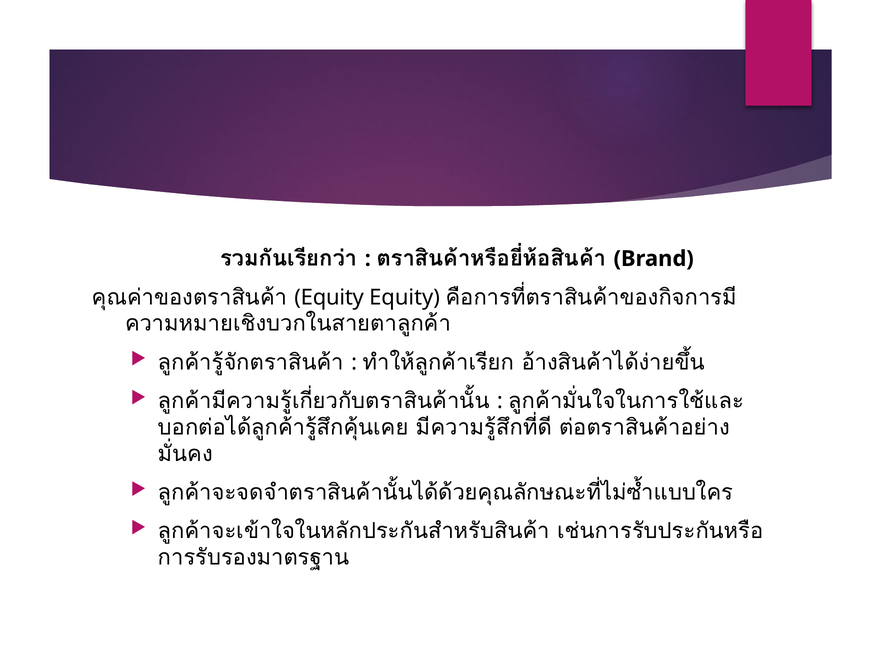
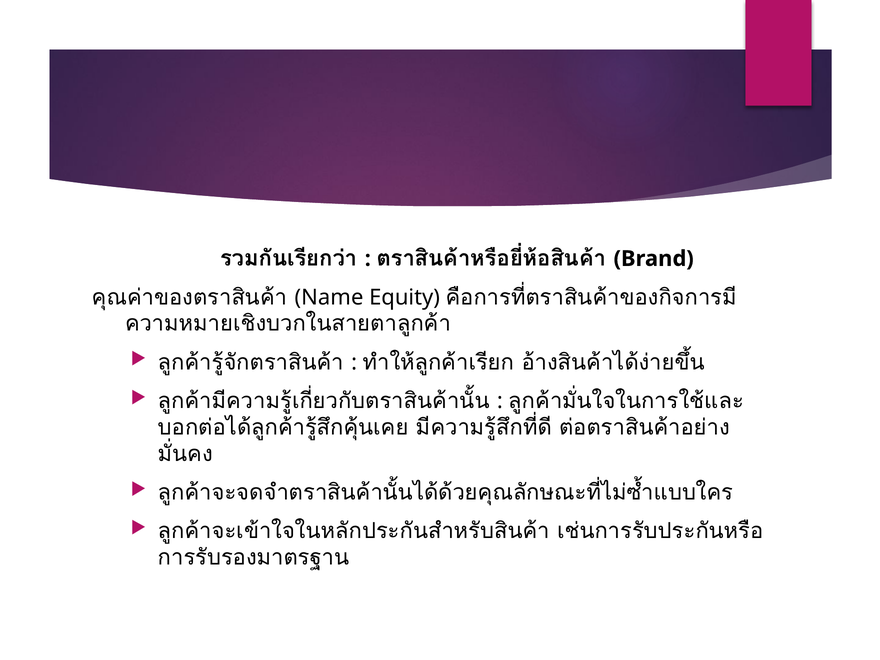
Equity at (329, 297): Equity -> Name
